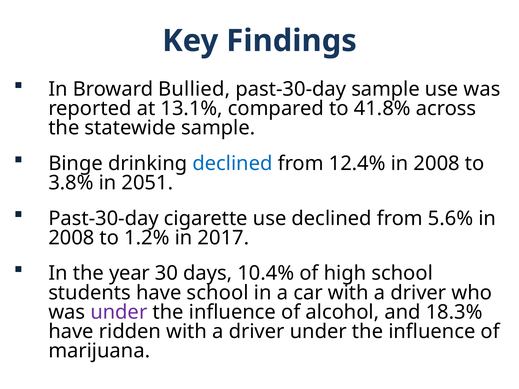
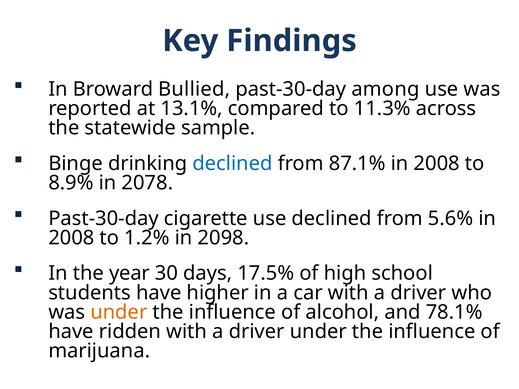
past-30-day sample: sample -> among
41.8%: 41.8% -> 11.3%
12.4%: 12.4% -> 87.1%
3.8%: 3.8% -> 8.9%
2051: 2051 -> 2078
2017: 2017 -> 2098
10.4%: 10.4% -> 17.5%
have school: school -> higher
under at (119, 312) colour: purple -> orange
18.3%: 18.3% -> 78.1%
